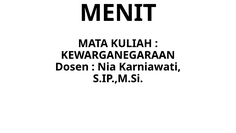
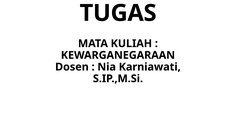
MENIT: MENIT -> TUGAS
